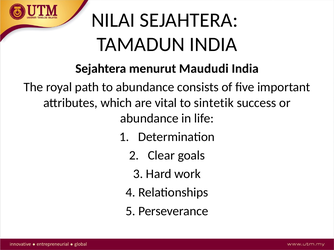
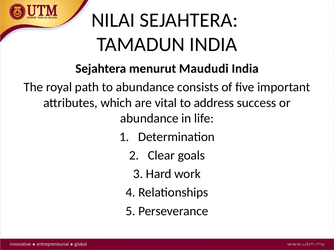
sintetik: sintetik -> address
